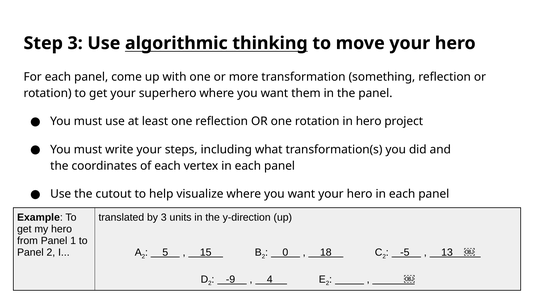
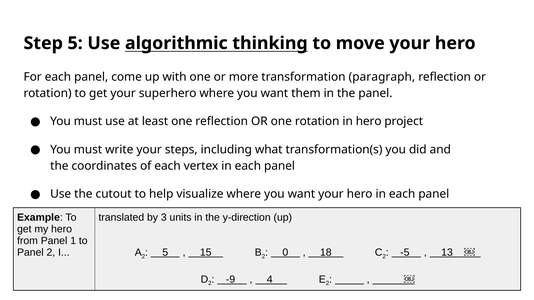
Step 3: 3 -> 5
something: something -> paragraph
